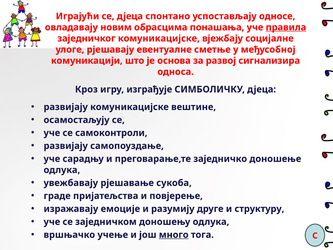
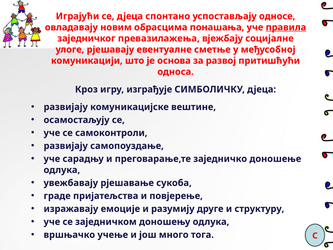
заједничког комуникацијске: комуникацијске -> превазилажења
сигнализира: сигнализира -> притишћући
много underline: present -> none
